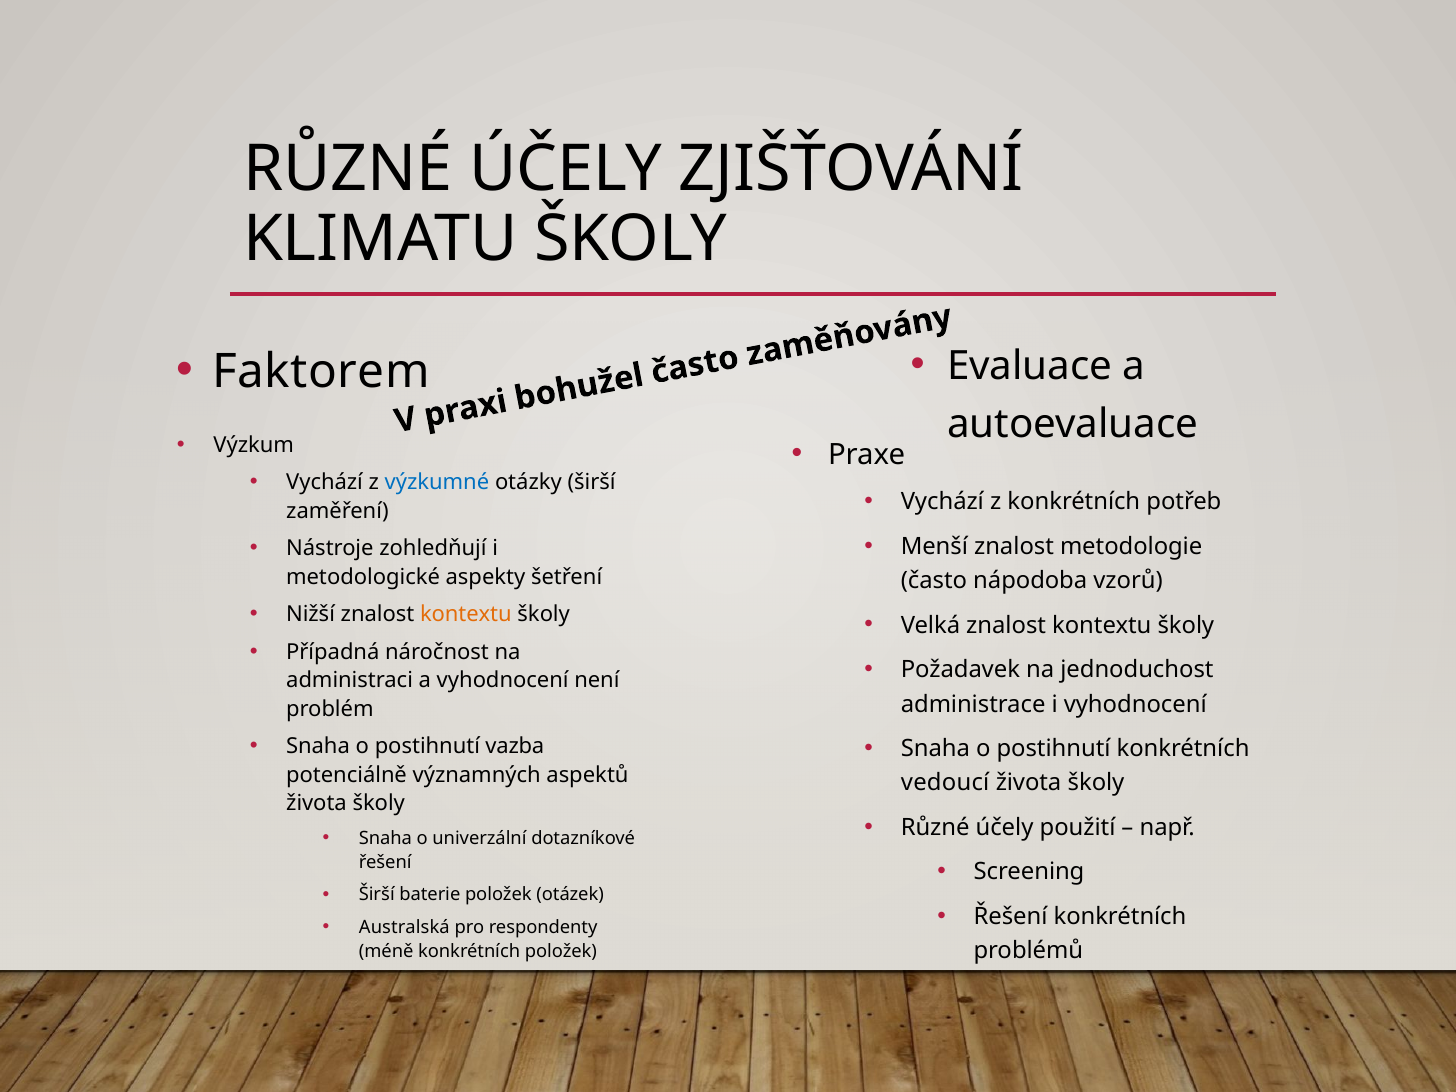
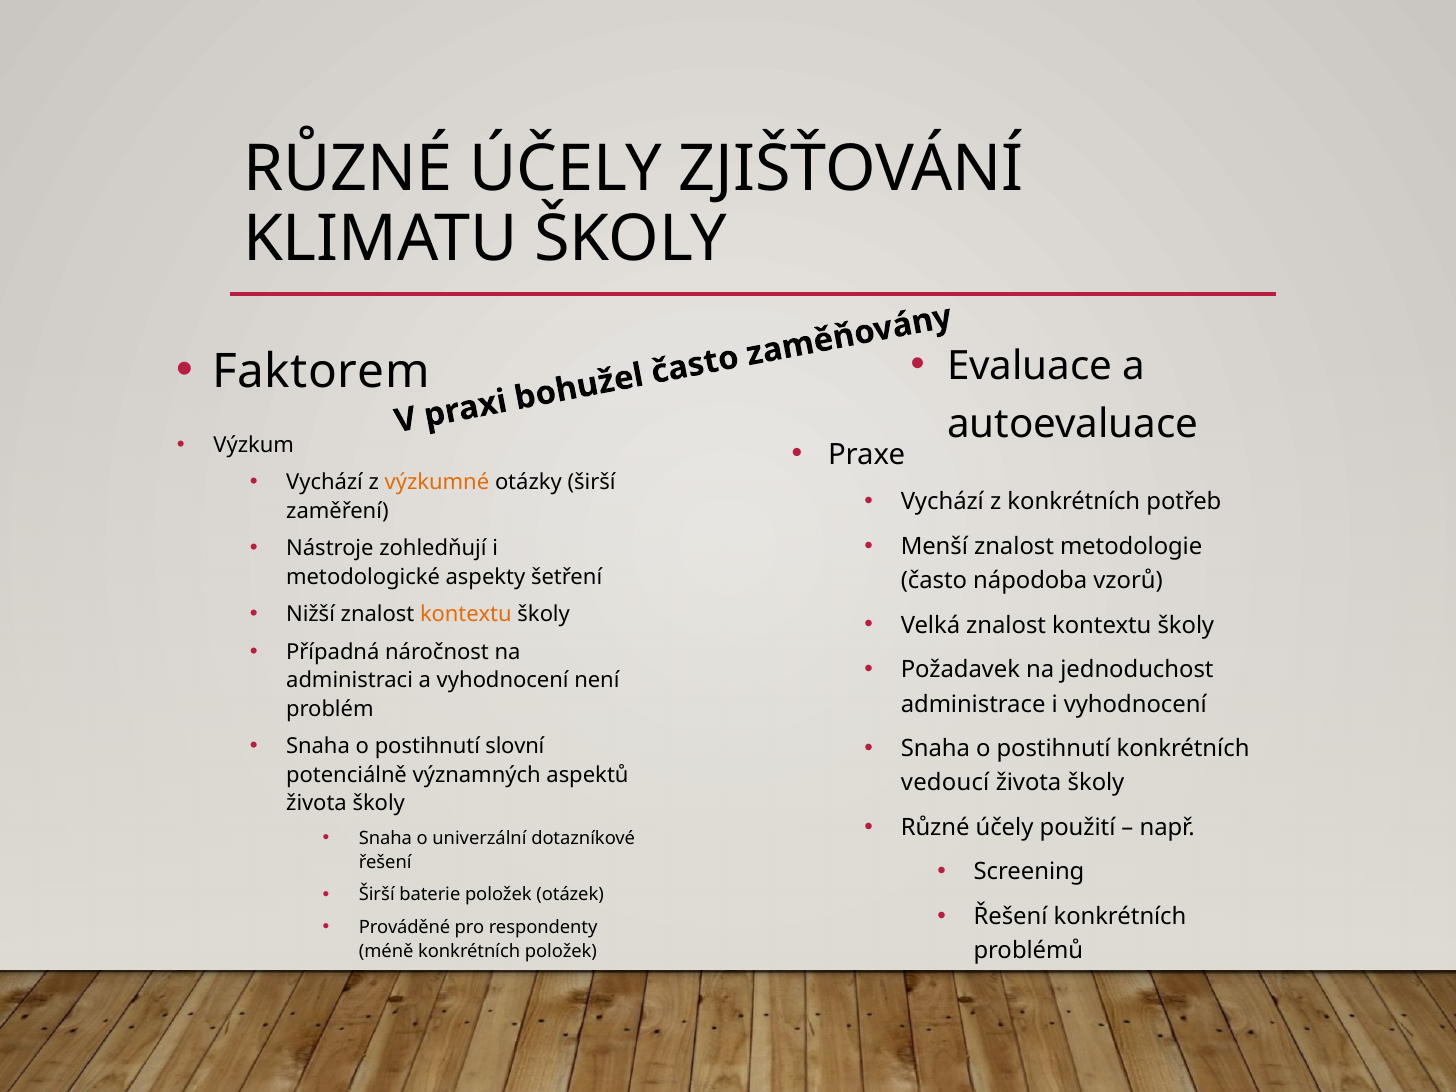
výzkumné colour: blue -> orange
vazba: vazba -> slovní
Australská: Australská -> Prováděné
